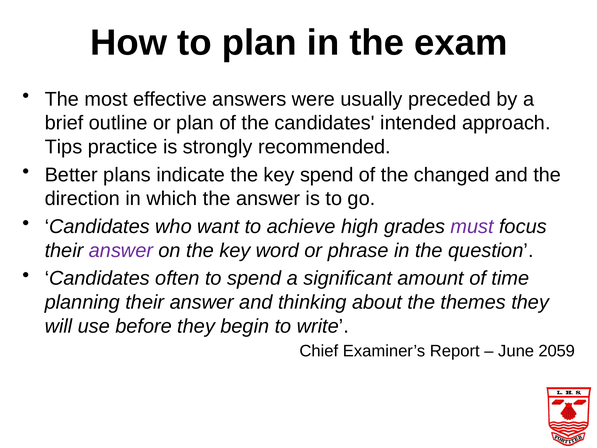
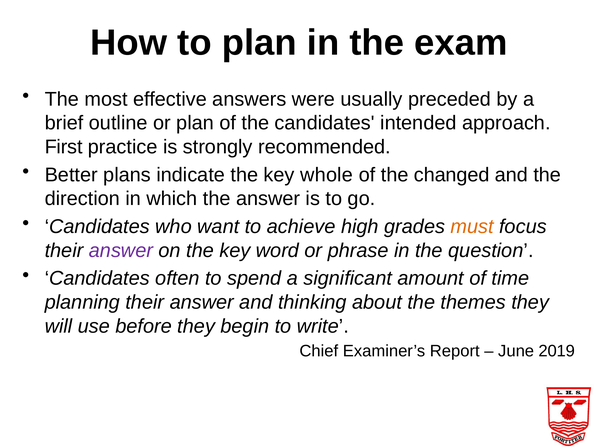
Tips: Tips -> First
key spend: spend -> whole
must colour: purple -> orange
2059: 2059 -> 2019
